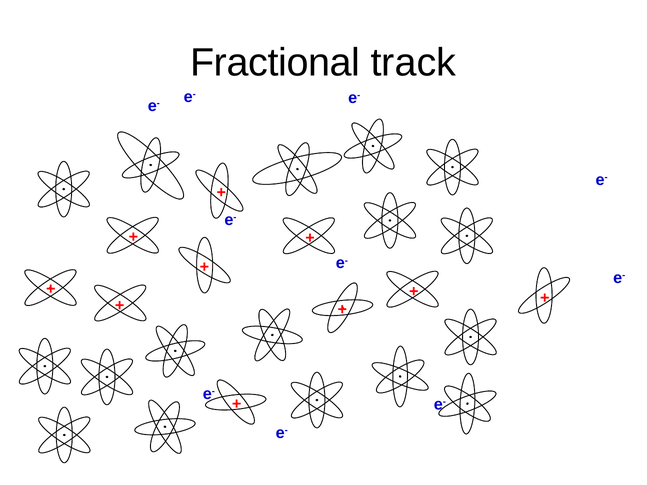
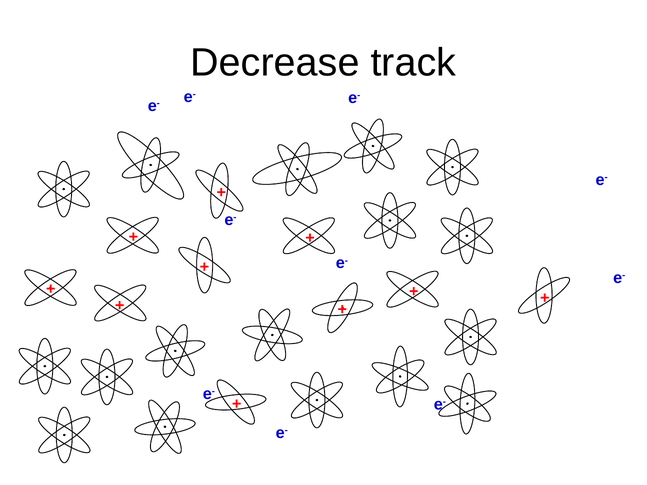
Fractional: Fractional -> Decrease
